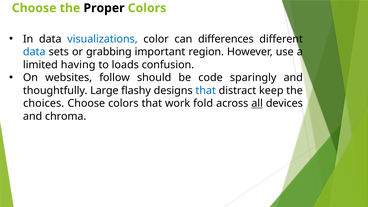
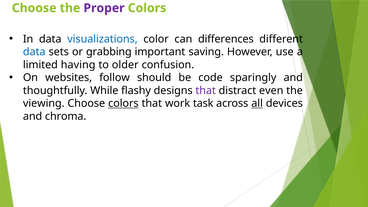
Proper colour: black -> purple
region: region -> saving
loads: loads -> older
Large: Large -> While
that at (206, 91) colour: blue -> purple
keep: keep -> even
choices: choices -> viewing
colors at (123, 103) underline: none -> present
fold: fold -> task
